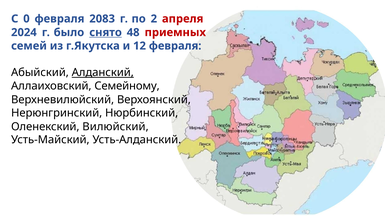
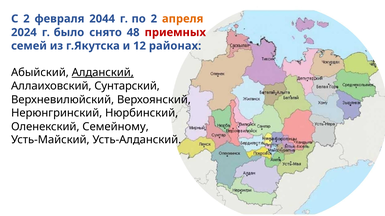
С 0: 0 -> 2
2083: 2083 -> 2044
апреля colour: red -> orange
снято underline: present -> none
12 февраля: февраля -> районах
Семейному: Семейному -> Сунтарский
Вилюйский: Вилюйский -> Семейному
